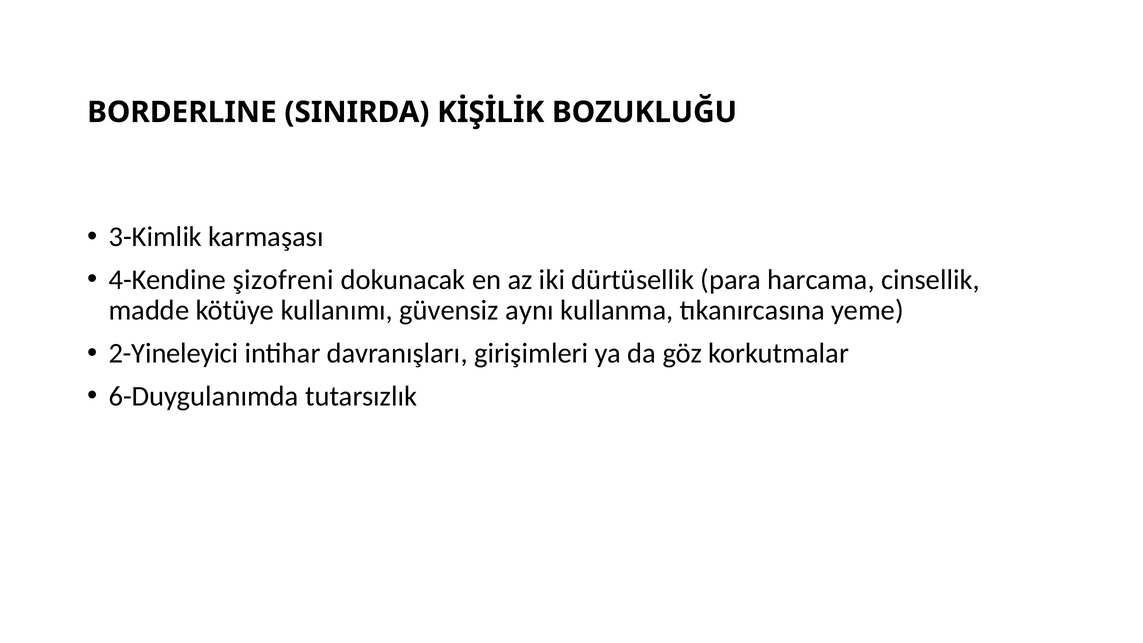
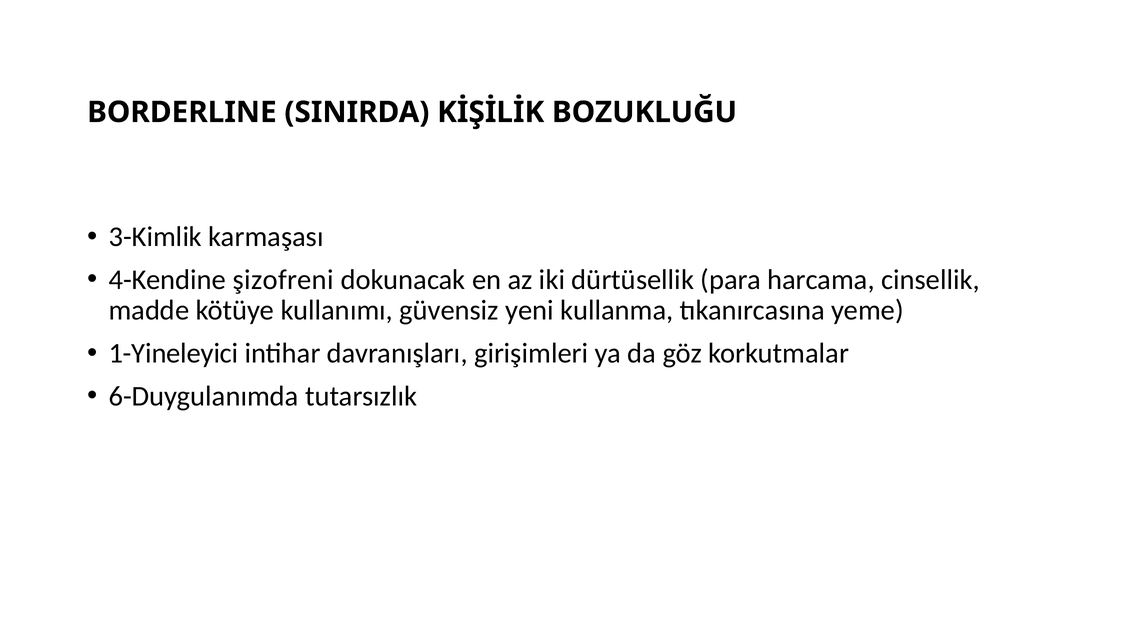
aynı: aynı -> yeni
2-Yineleyici: 2-Yineleyici -> 1-Yineleyici
